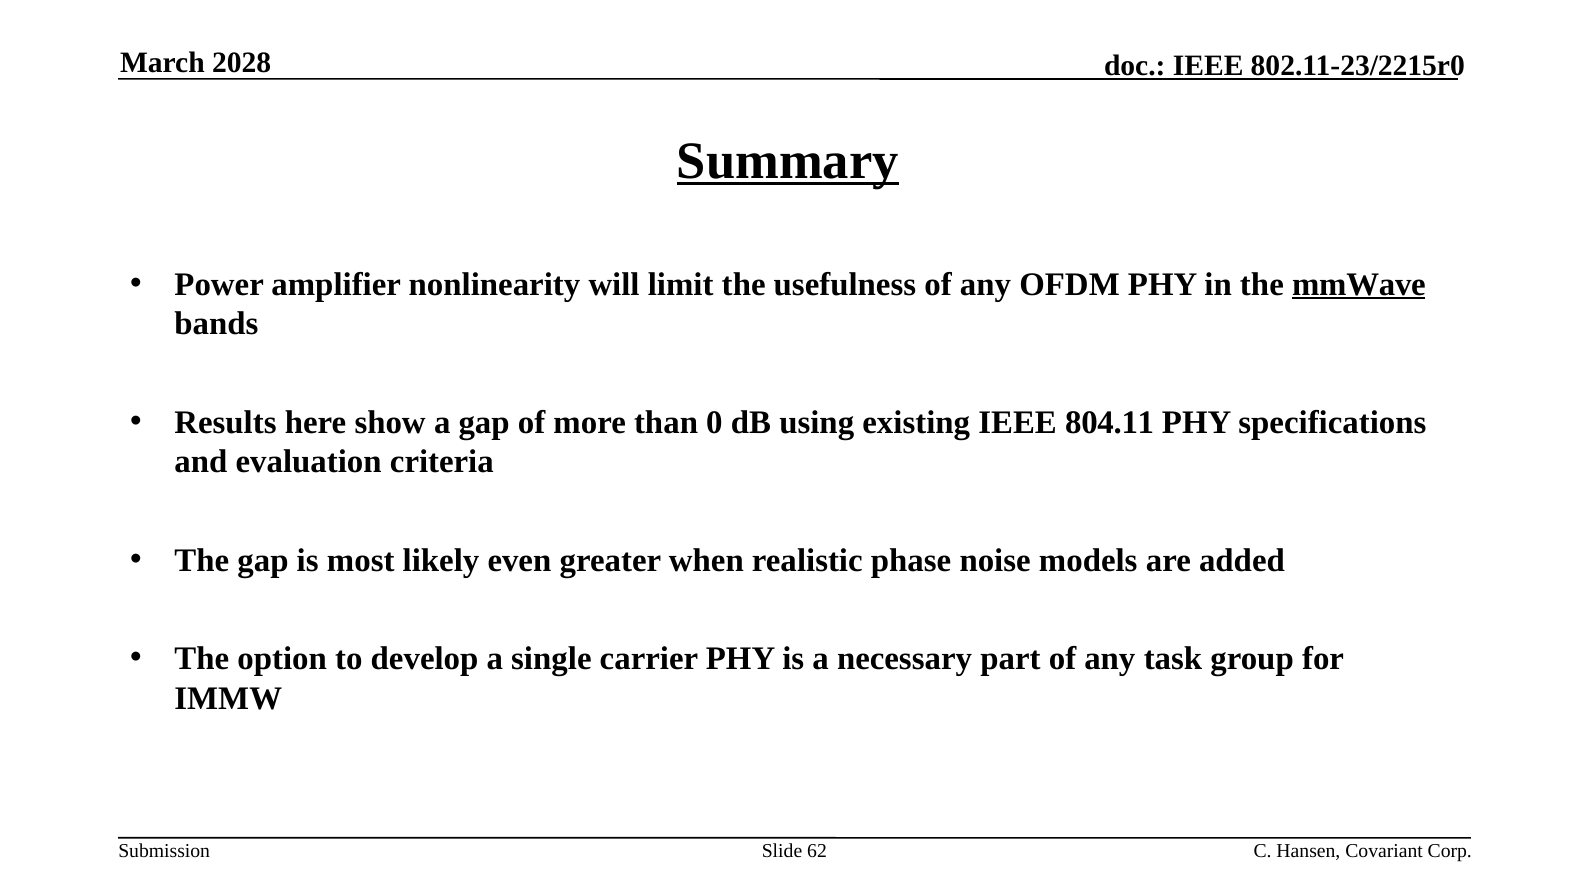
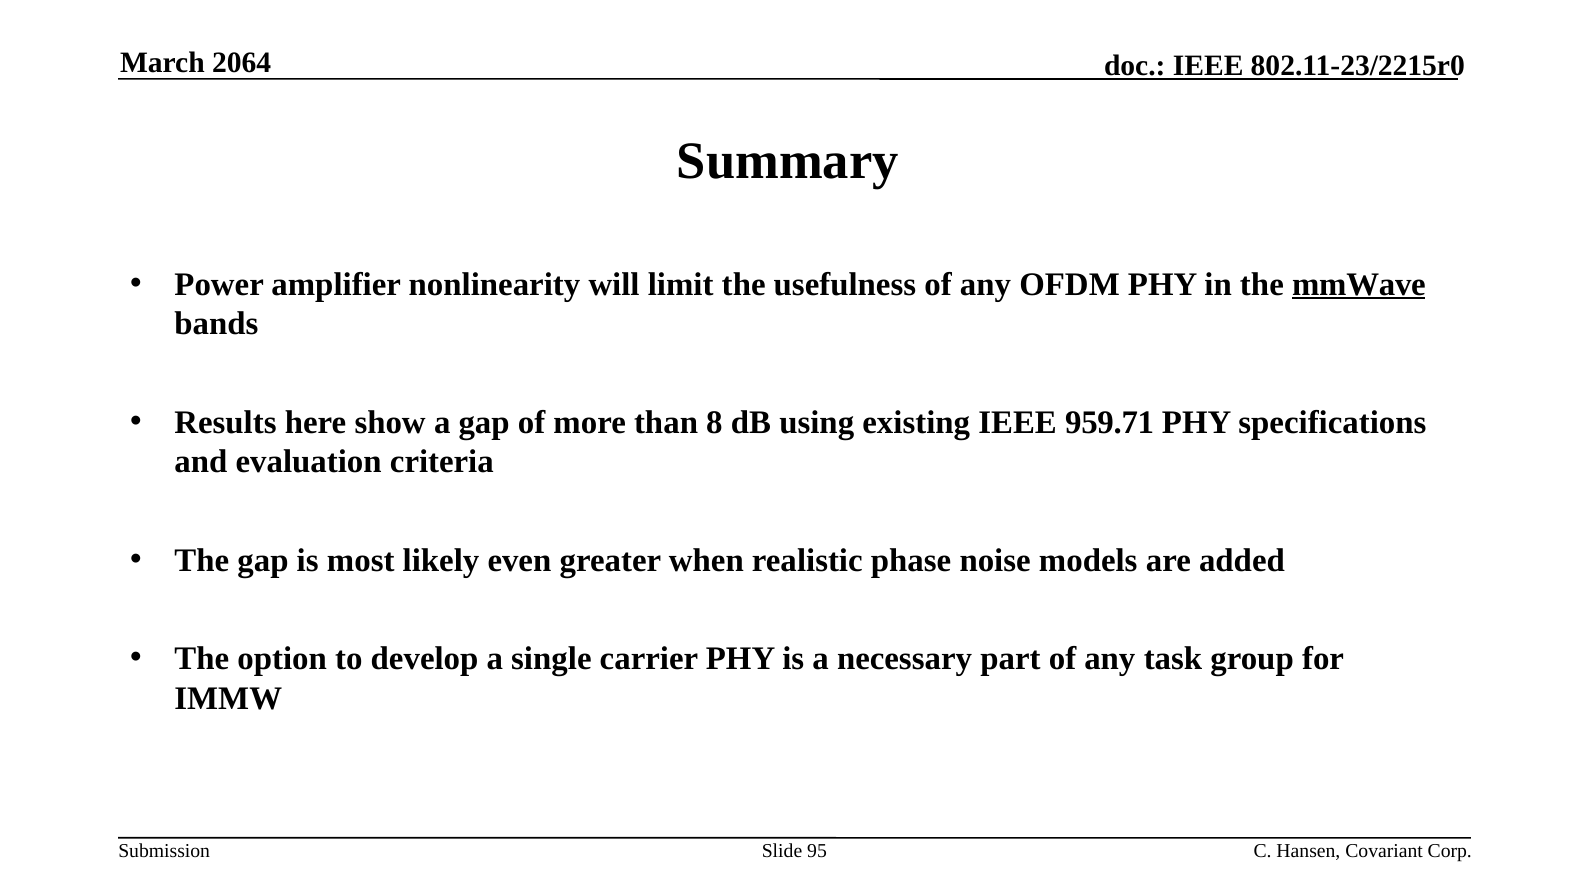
2028: 2028 -> 2064
Summary underline: present -> none
0: 0 -> 8
804.11: 804.11 -> 959.71
62: 62 -> 95
